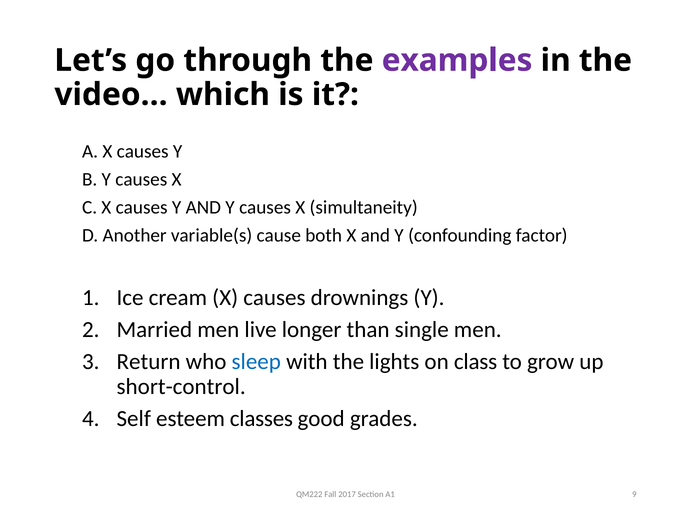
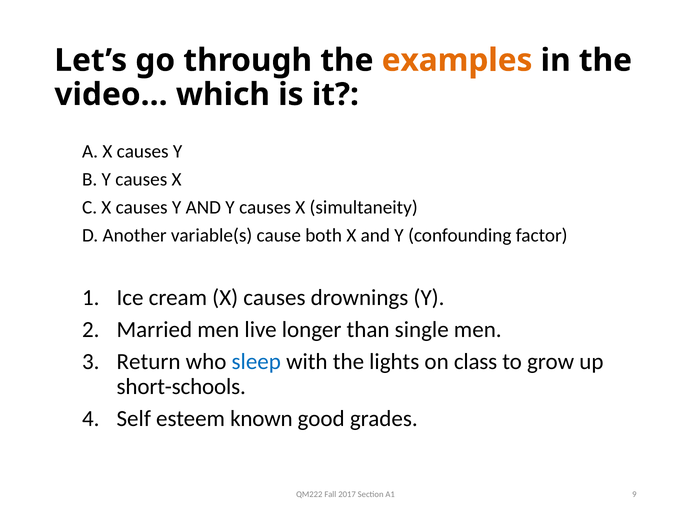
examples colour: purple -> orange
short-control: short-control -> short-schools
classes: classes -> known
